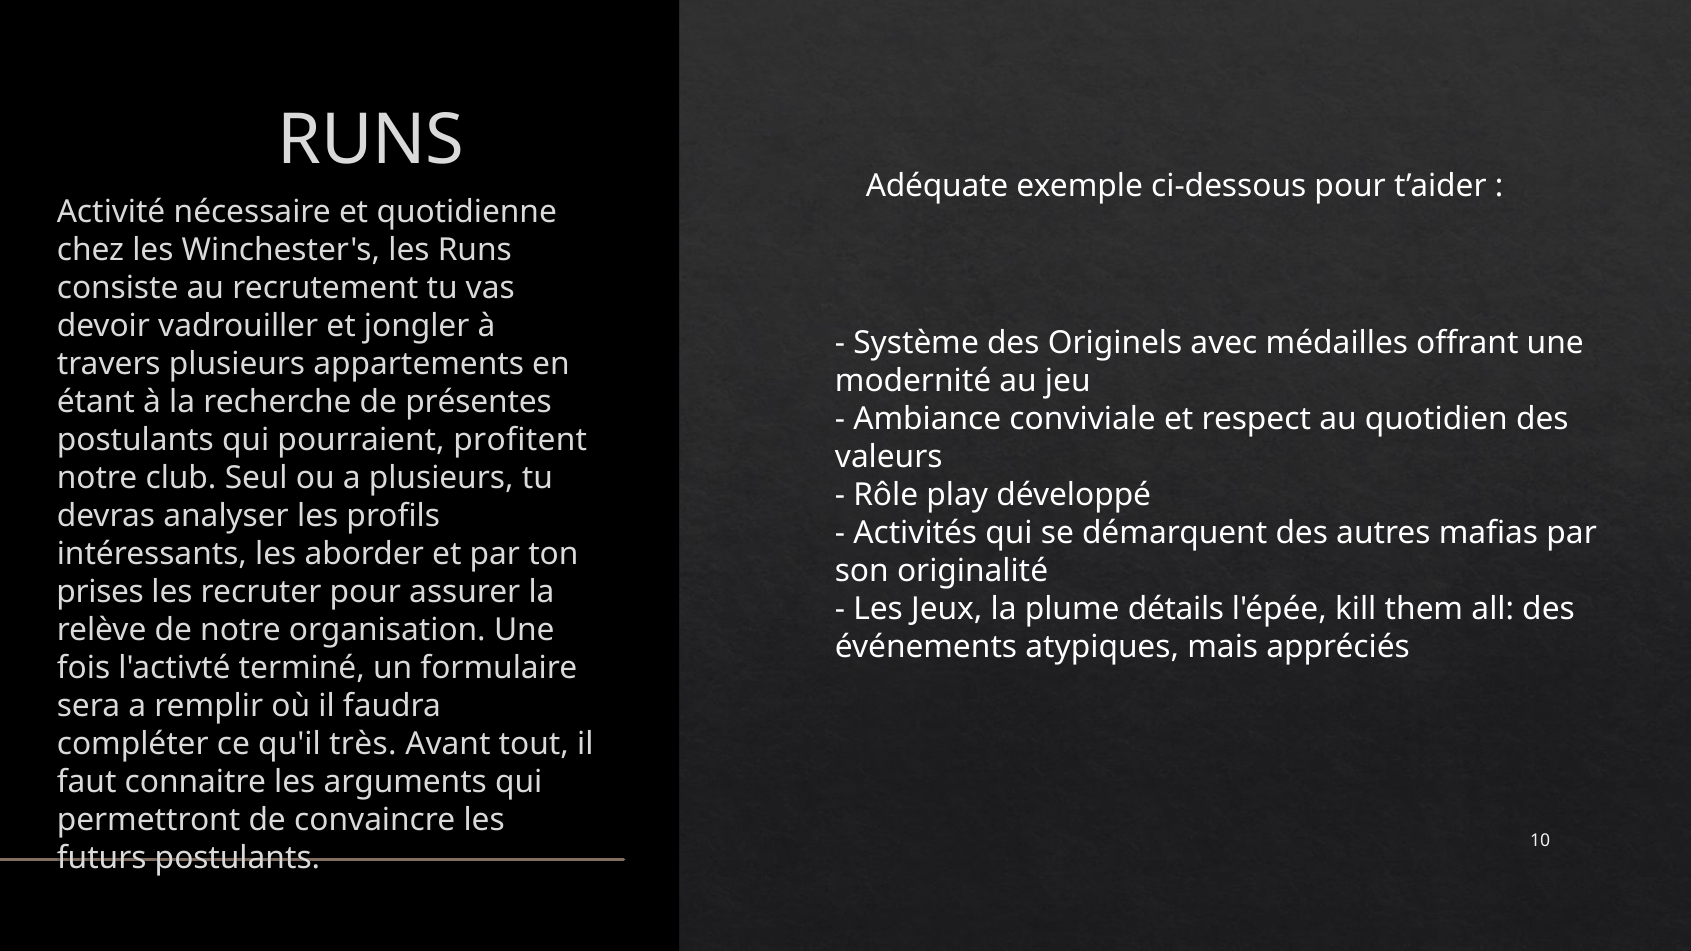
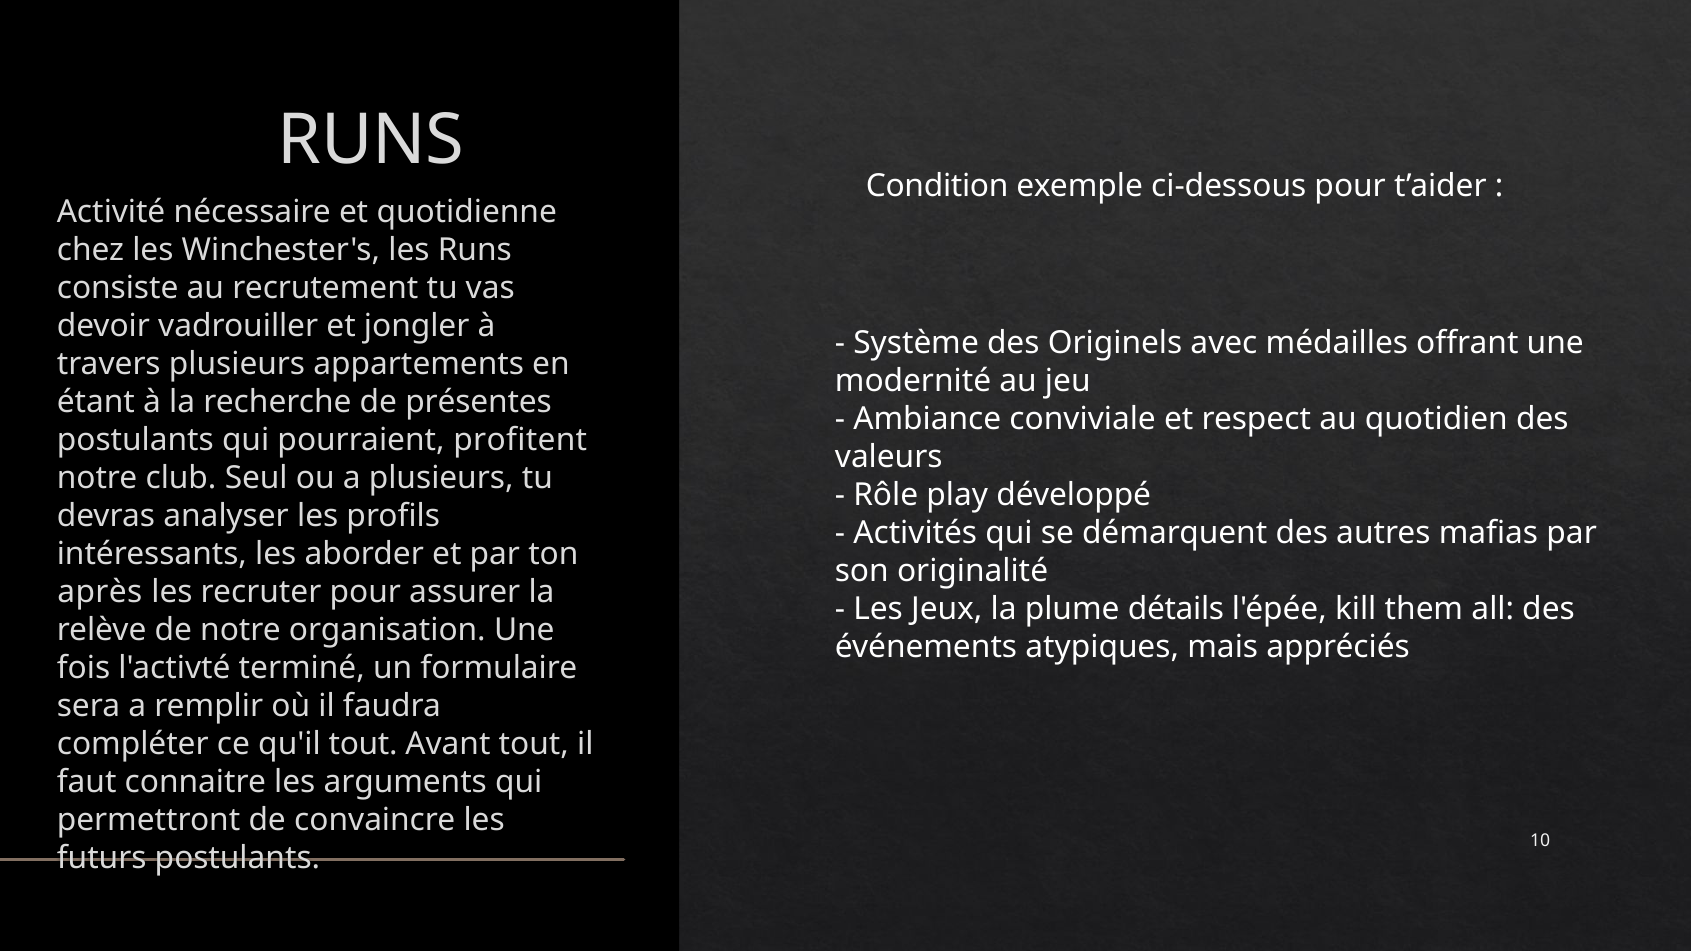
Adéquate: Adéquate -> Condition
prises: prises -> après
qu'il très: très -> tout
